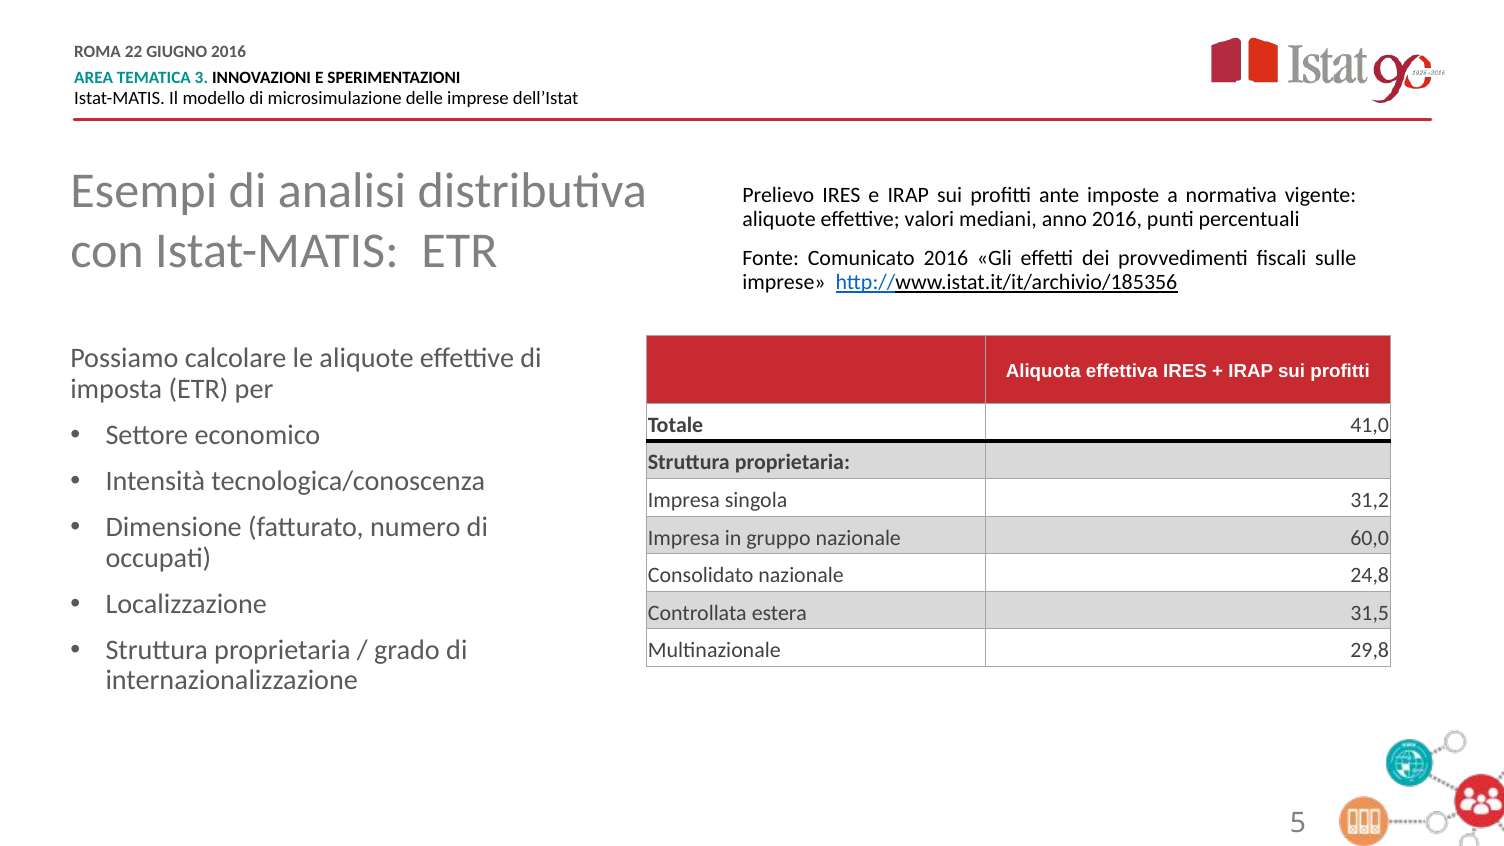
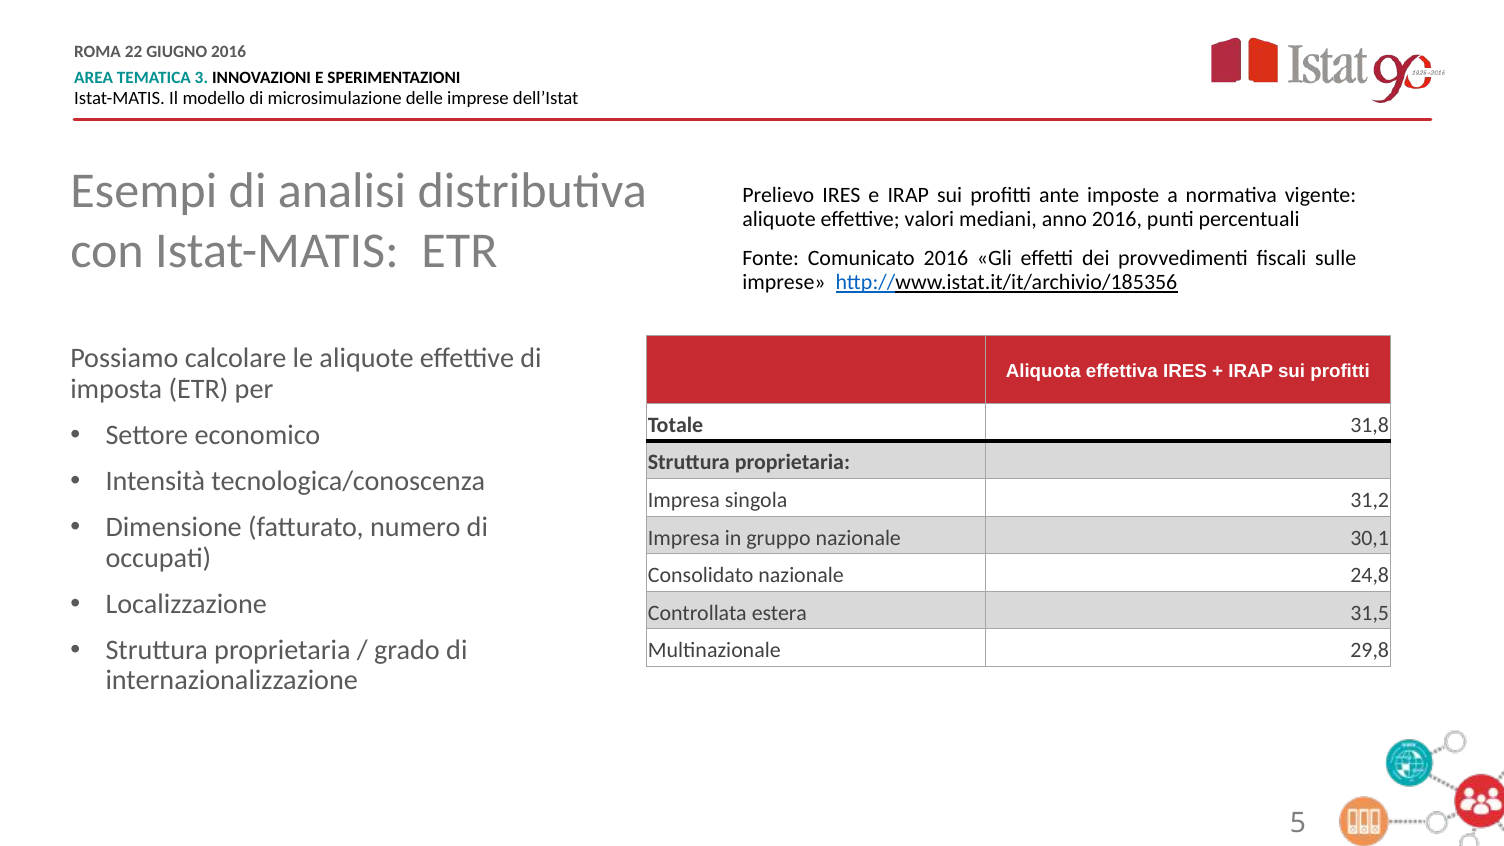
41,0: 41,0 -> 31,8
60,0: 60,0 -> 30,1
